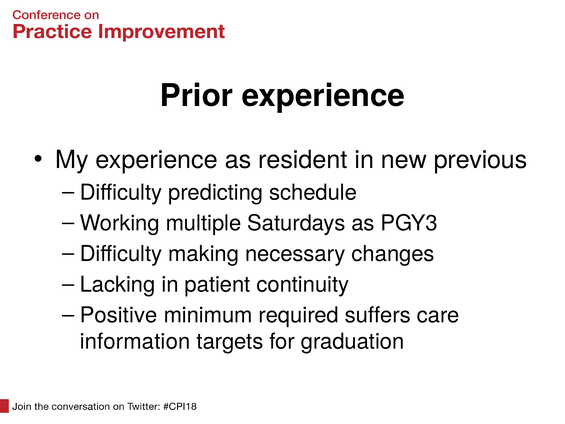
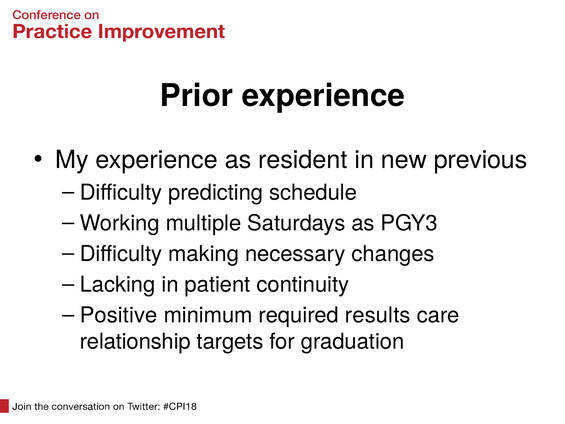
suffers: suffers -> results
information: information -> relationship
